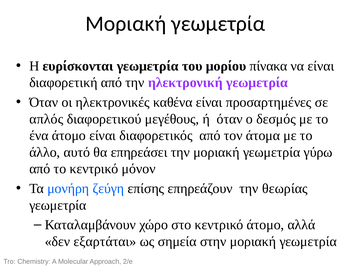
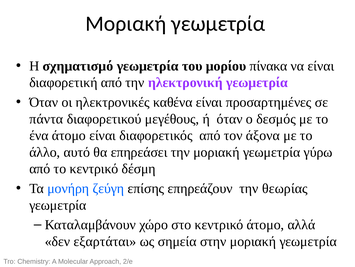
ευρίσκονται: ευρίσκονται -> σχηματισμό
απλός: απλός -> πάντα
άτομα: άτομα -> άξονα
μόνον: μόνον -> δέσμη
